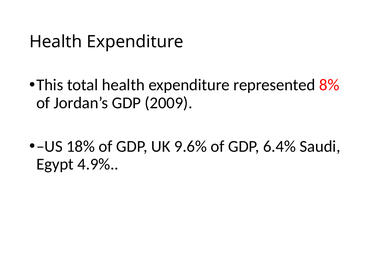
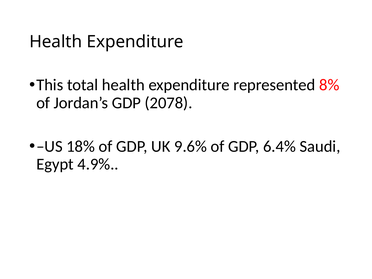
2009: 2009 -> 2078
